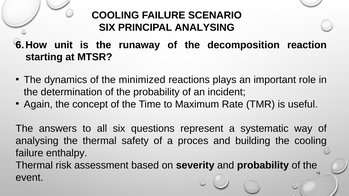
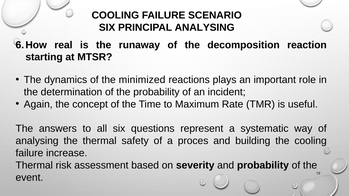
unit: unit -> real
enthalpy: enthalpy -> increase
